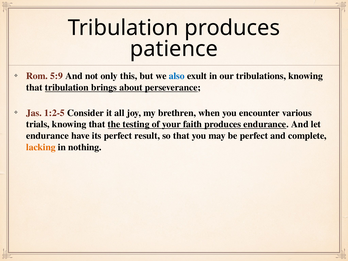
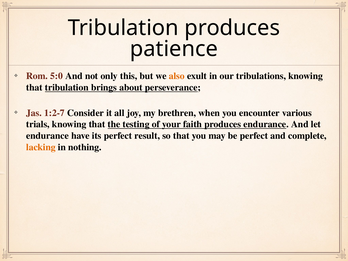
5:9: 5:9 -> 5:0
also colour: blue -> orange
1:2-5: 1:2-5 -> 1:2-7
